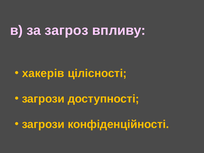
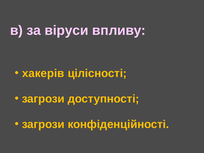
загроз: загроз -> віруси
